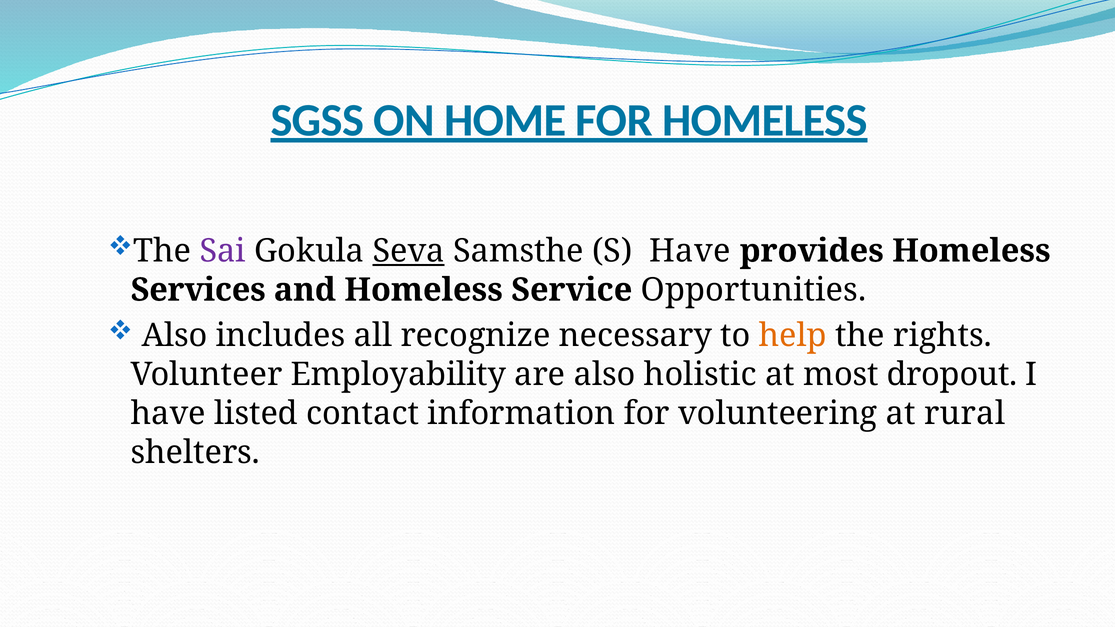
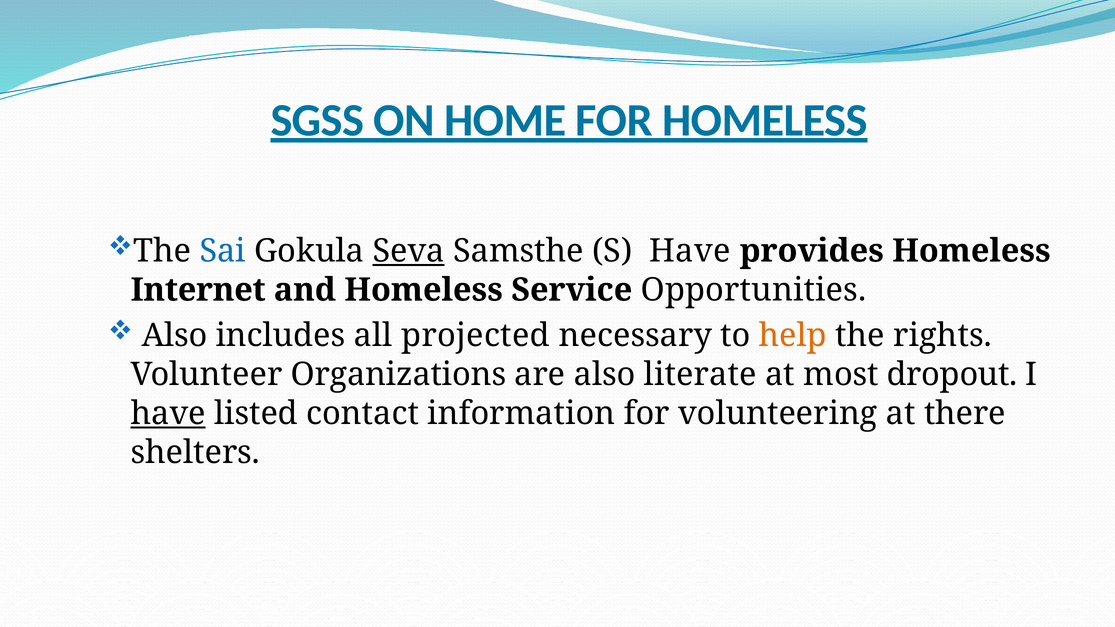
Sai colour: purple -> blue
Services: Services -> Internet
recognize: recognize -> projected
Employability: Employability -> Organizations
holistic: holistic -> literate
have at (168, 414) underline: none -> present
rural: rural -> there
